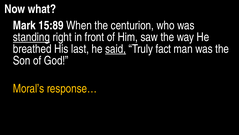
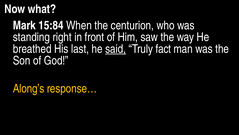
15:89: 15:89 -> 15:84
standing underline: present -> none
Moral’s: Moral’s -> Along’s
